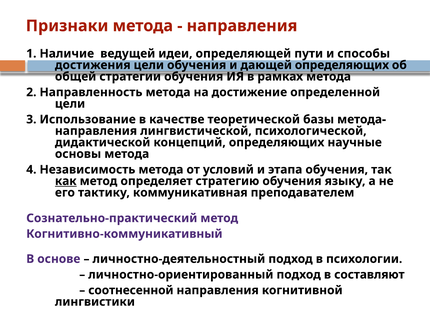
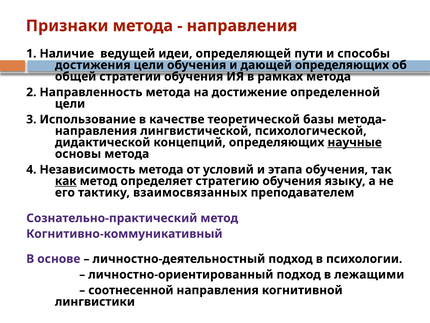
научные underline: none -> present
коммуникативная: коммуникативная -> взаимосвязанных
составляют: составляют -> лежащими
